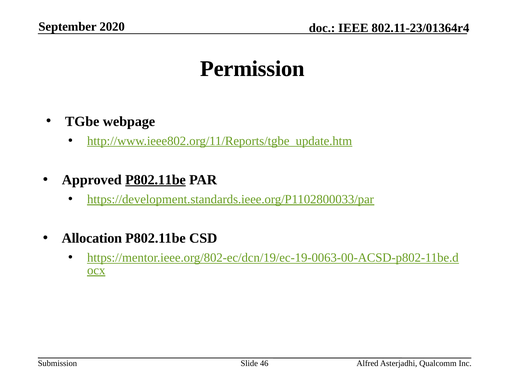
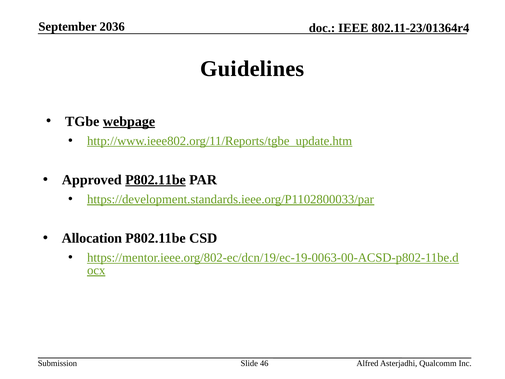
2020: 2020 -> 2036
Permission: Permission -> Guidelines
webpage underline: none -> present
